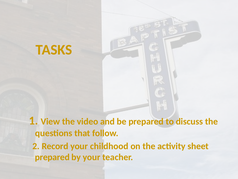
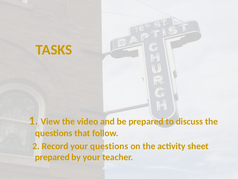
your childhood: childhood -> questions
